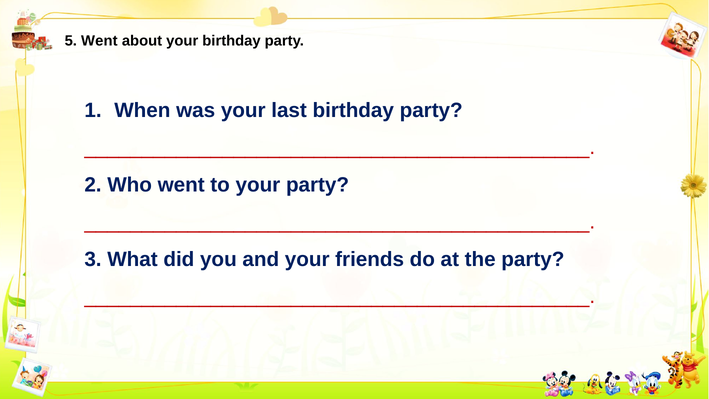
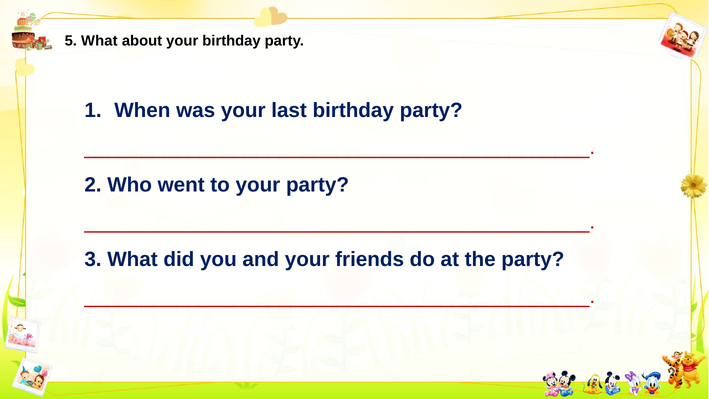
5 Went: Went -> What
